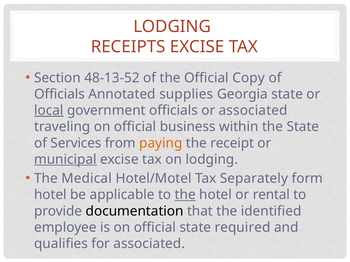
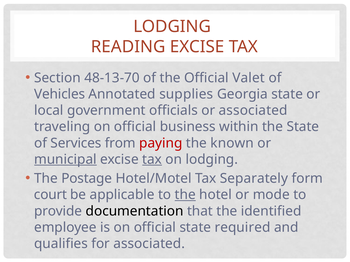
RECEIPTS: RECEIPTS -> READING
48-13-52: 48-13-52 -> 48-13-70
Copy: Copy -> Valet
Officials at (60, 94): Officials -> Vehicles
local underline: present -> none
paying colour: orange -> red
receipt: receipt -> known
tax at (152, 160) underline: none -> present
Medical: Medical -> Postage
hotel at (50, 195): hotel -> court
rental: rental -> mode
